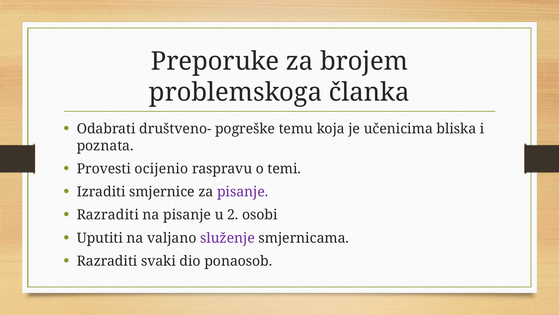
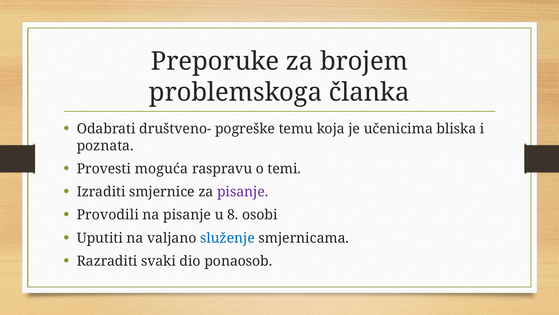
ocijenio: ocijenio -> moguća
Razraditi at (108, 215): Razraditi -> Provodili
2: 2 -> 8
služenje colour: purple -> blue
